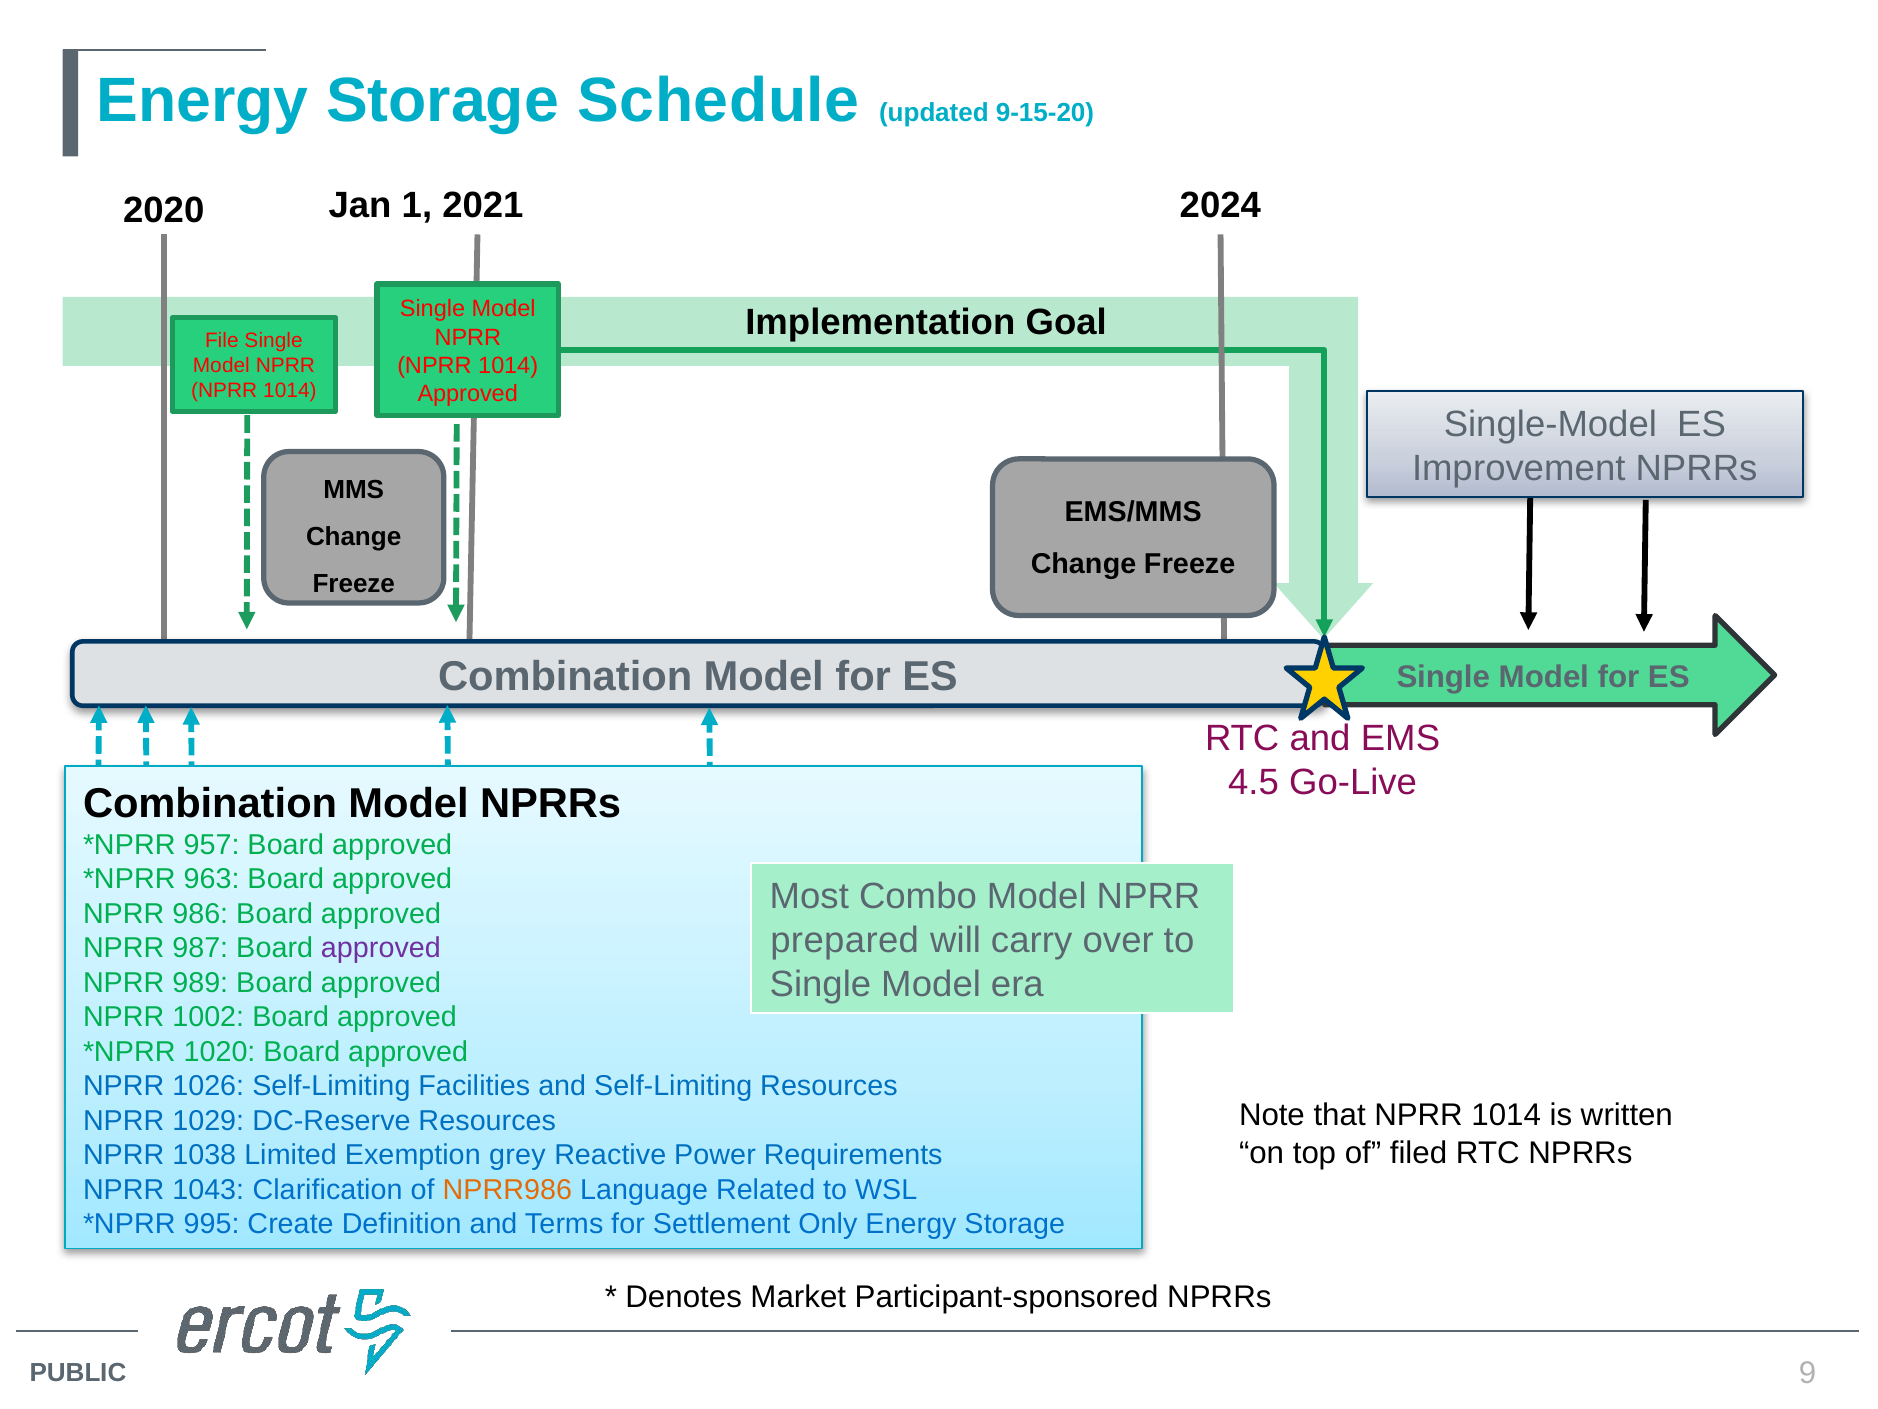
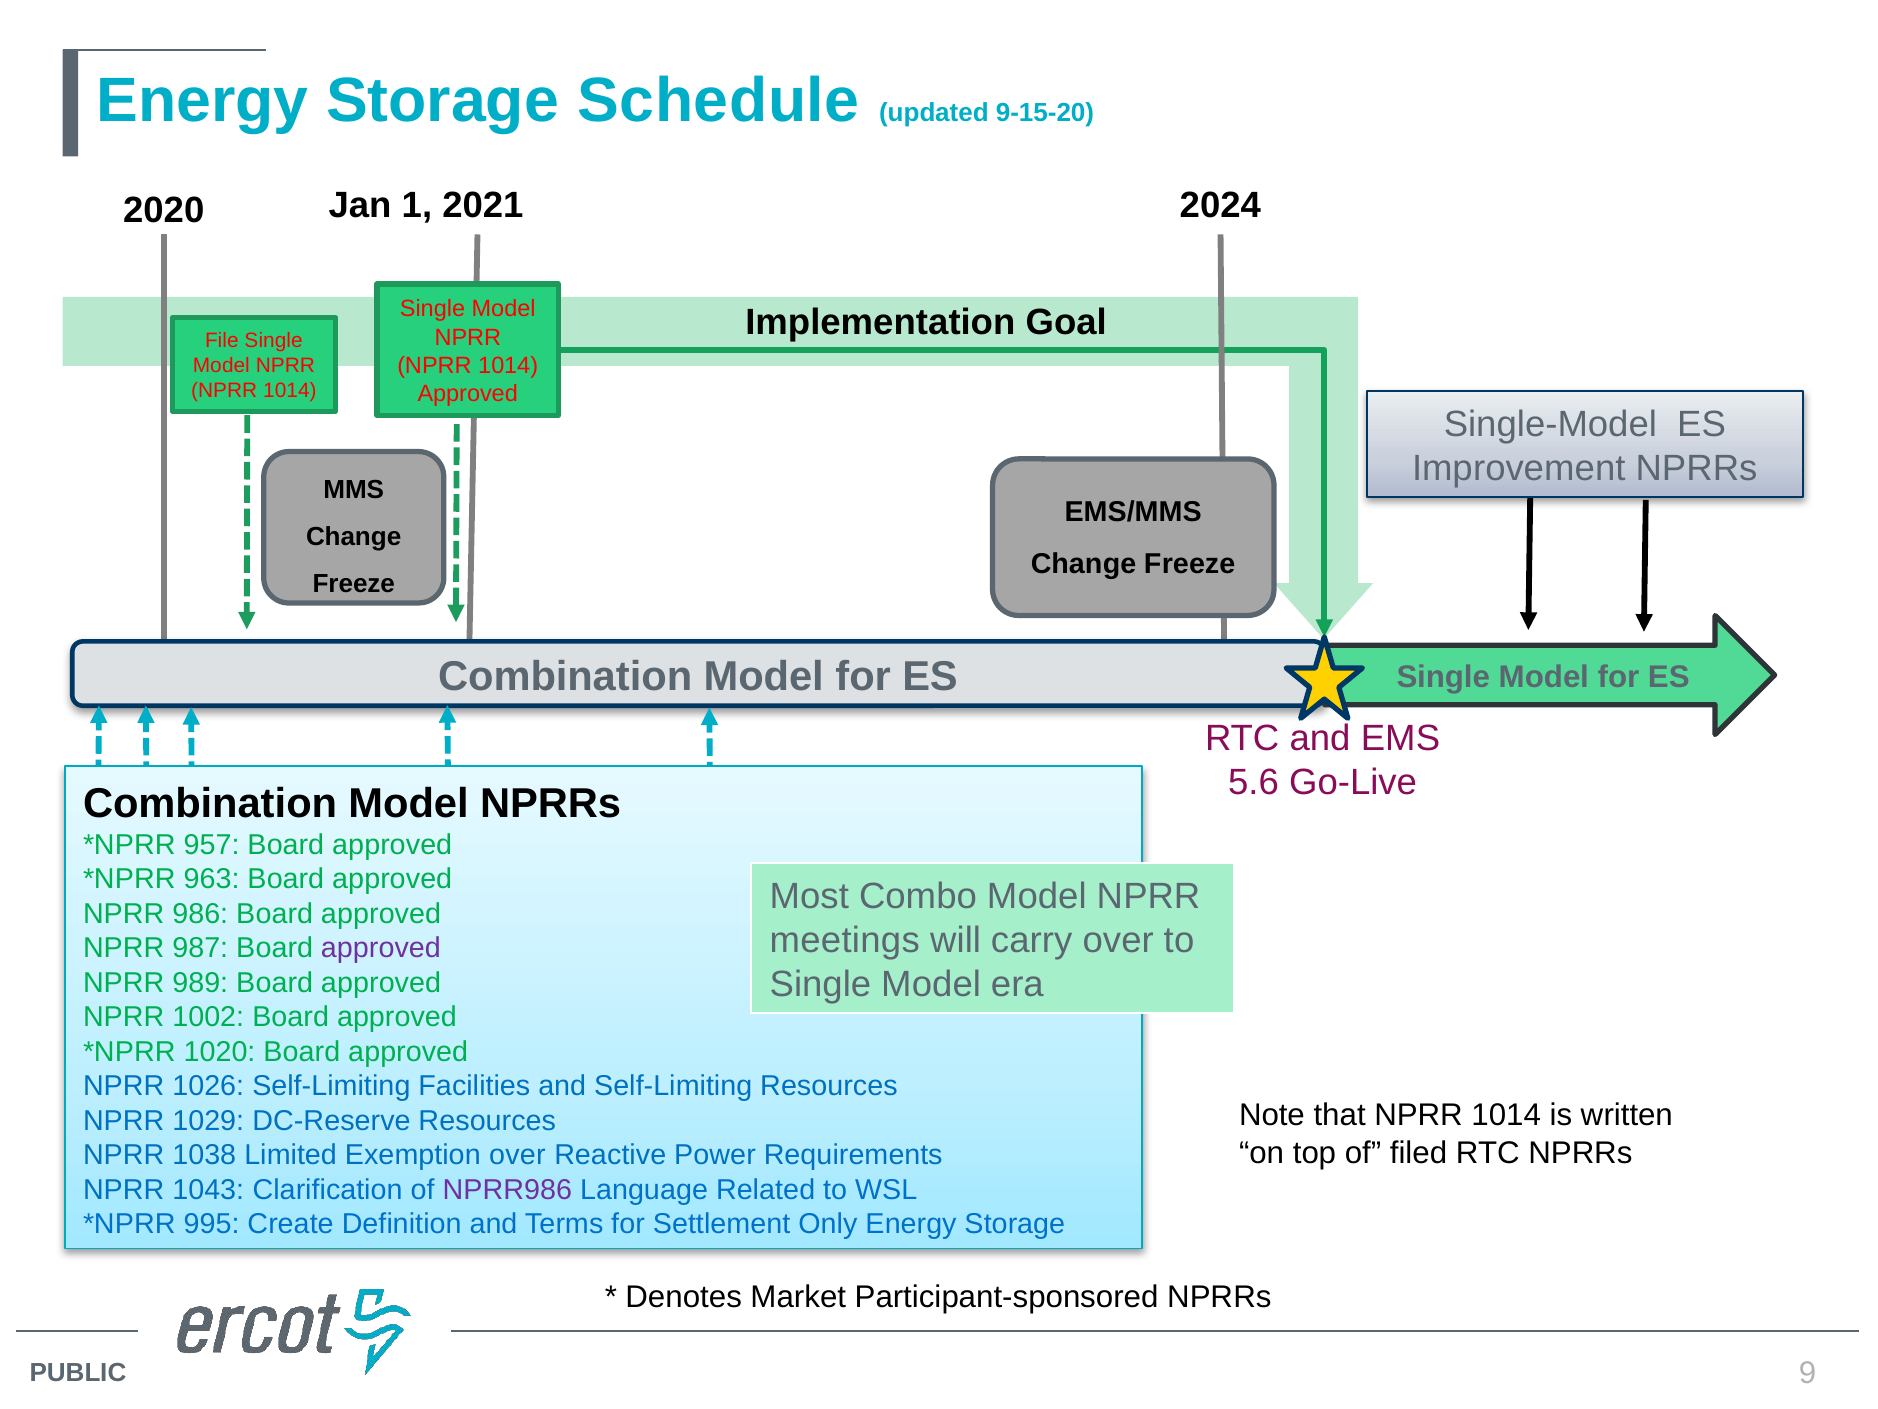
4.5: 4.5 -> 5.6
prepared: prepared -> meetings
Exemption grey: grey -> over
NPRR986 colour: orange -> purple
